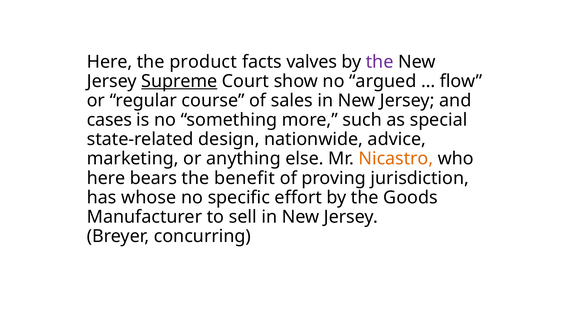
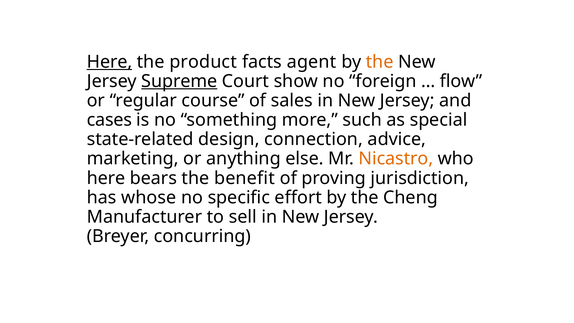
Here at (110, 62) underline: none -> present
valves: valves -> agent
the at (380, 62) colour: purple -> orange
argued: argued -> foreign
nationwide: nationwide -> connection
Goods: Goods -> Cheng
